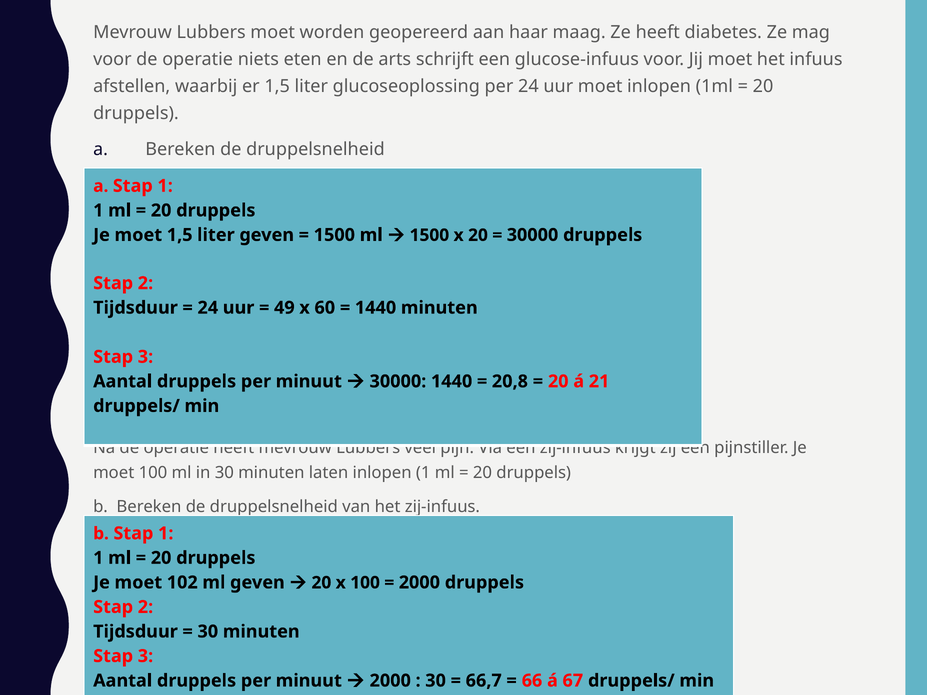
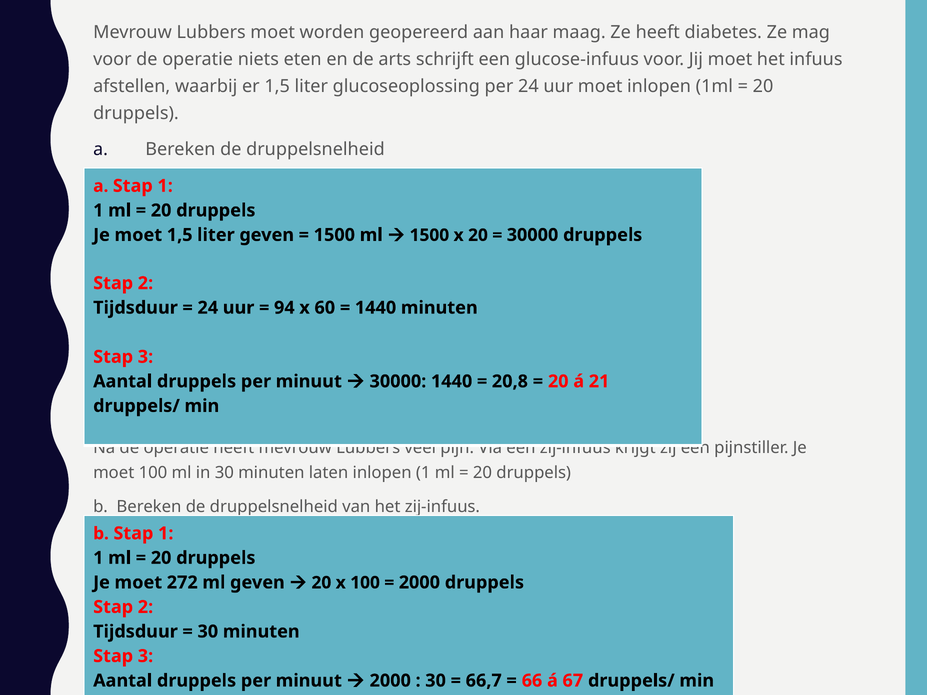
49: 49 -> 94
102: 102 -> 272
